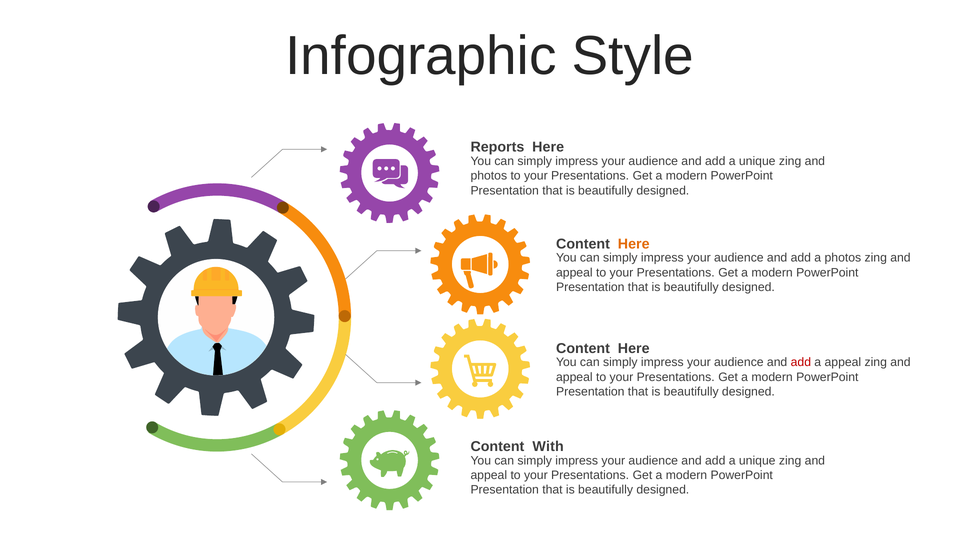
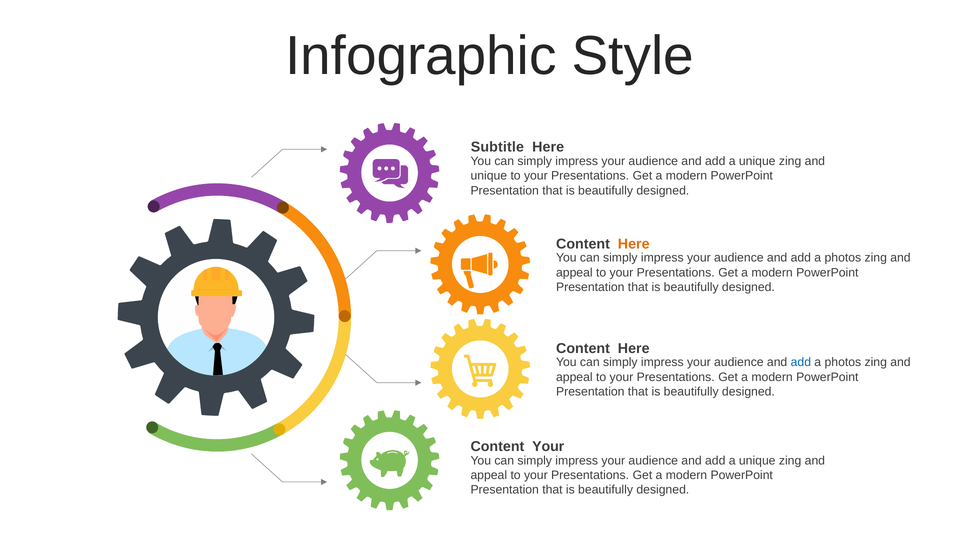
Reports: Reports -> Subtitle
photos at (489, 176): photos -> unique
add at (801, 362) colour: red -> blue
appeal at (843, 362): appeal -> photos
Content With: With -> Your
